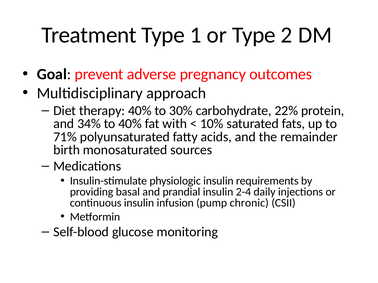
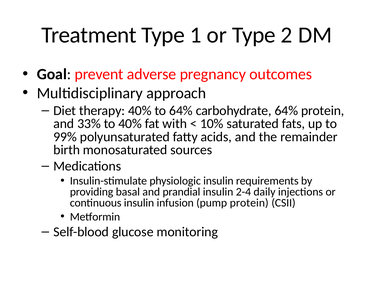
to 30%: 30% -> 64%
carbohydrate 22%: 22% -> 64%
34%: 34% -> 33%
71%: 71% -> 99%
pump chronic: chronic -> protein
